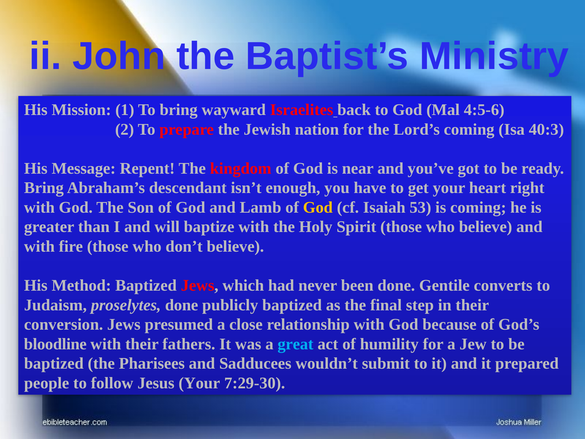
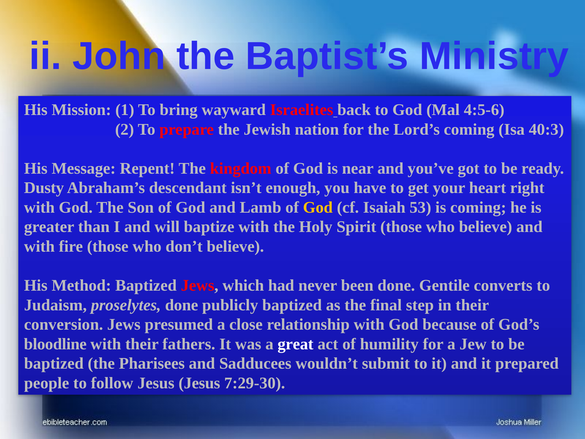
Bring at (44, 188): Bring -> Dusty
great colour: light blue -> white
Jesus Your: Your -> Jesus
